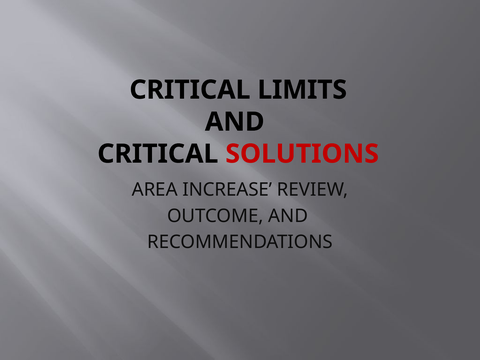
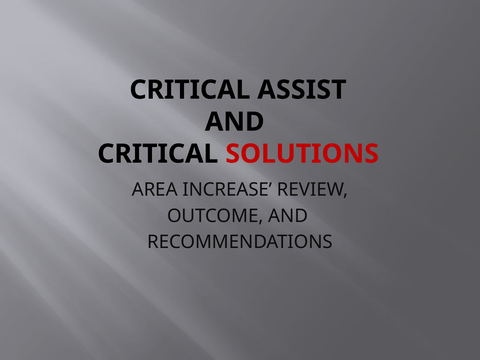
LIMITS: LIMITS -> ASSIST
